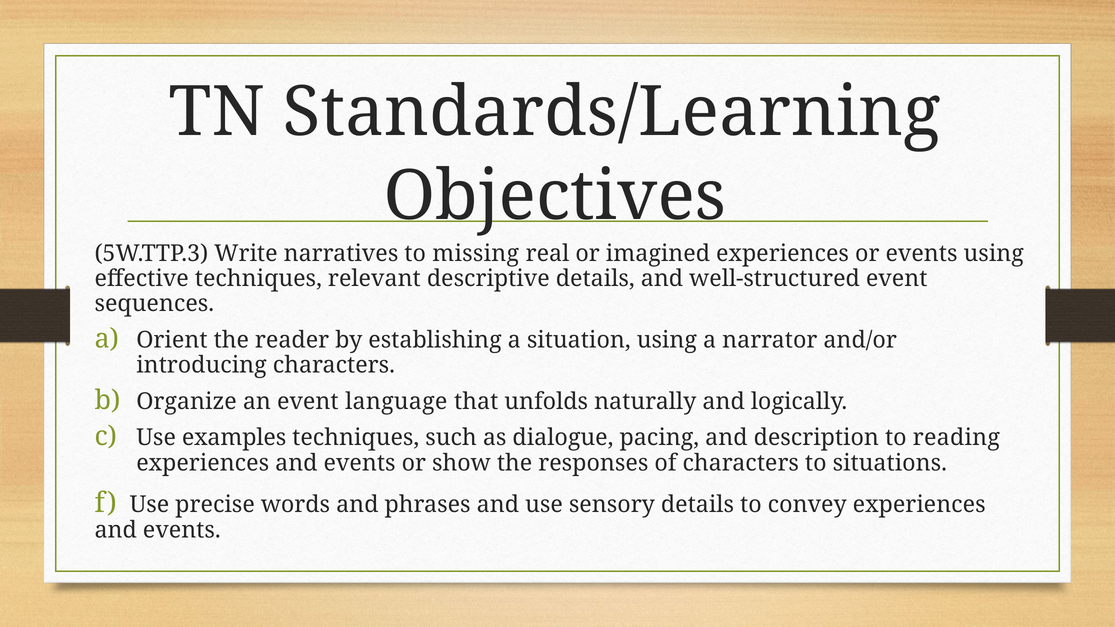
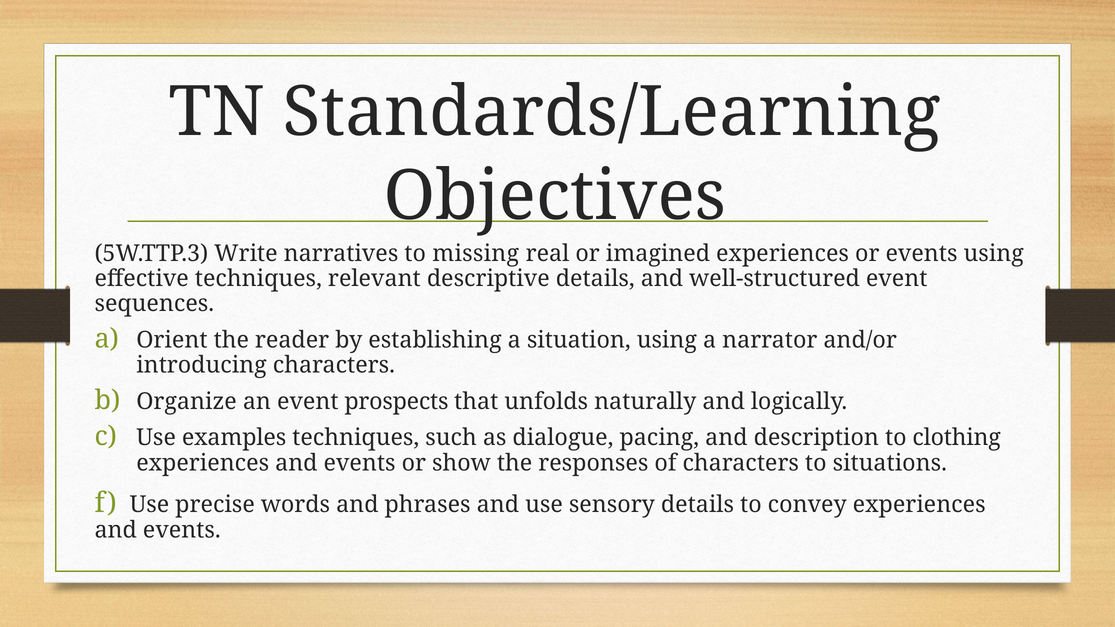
language: language -> prospects
reading: reading -> clothing
